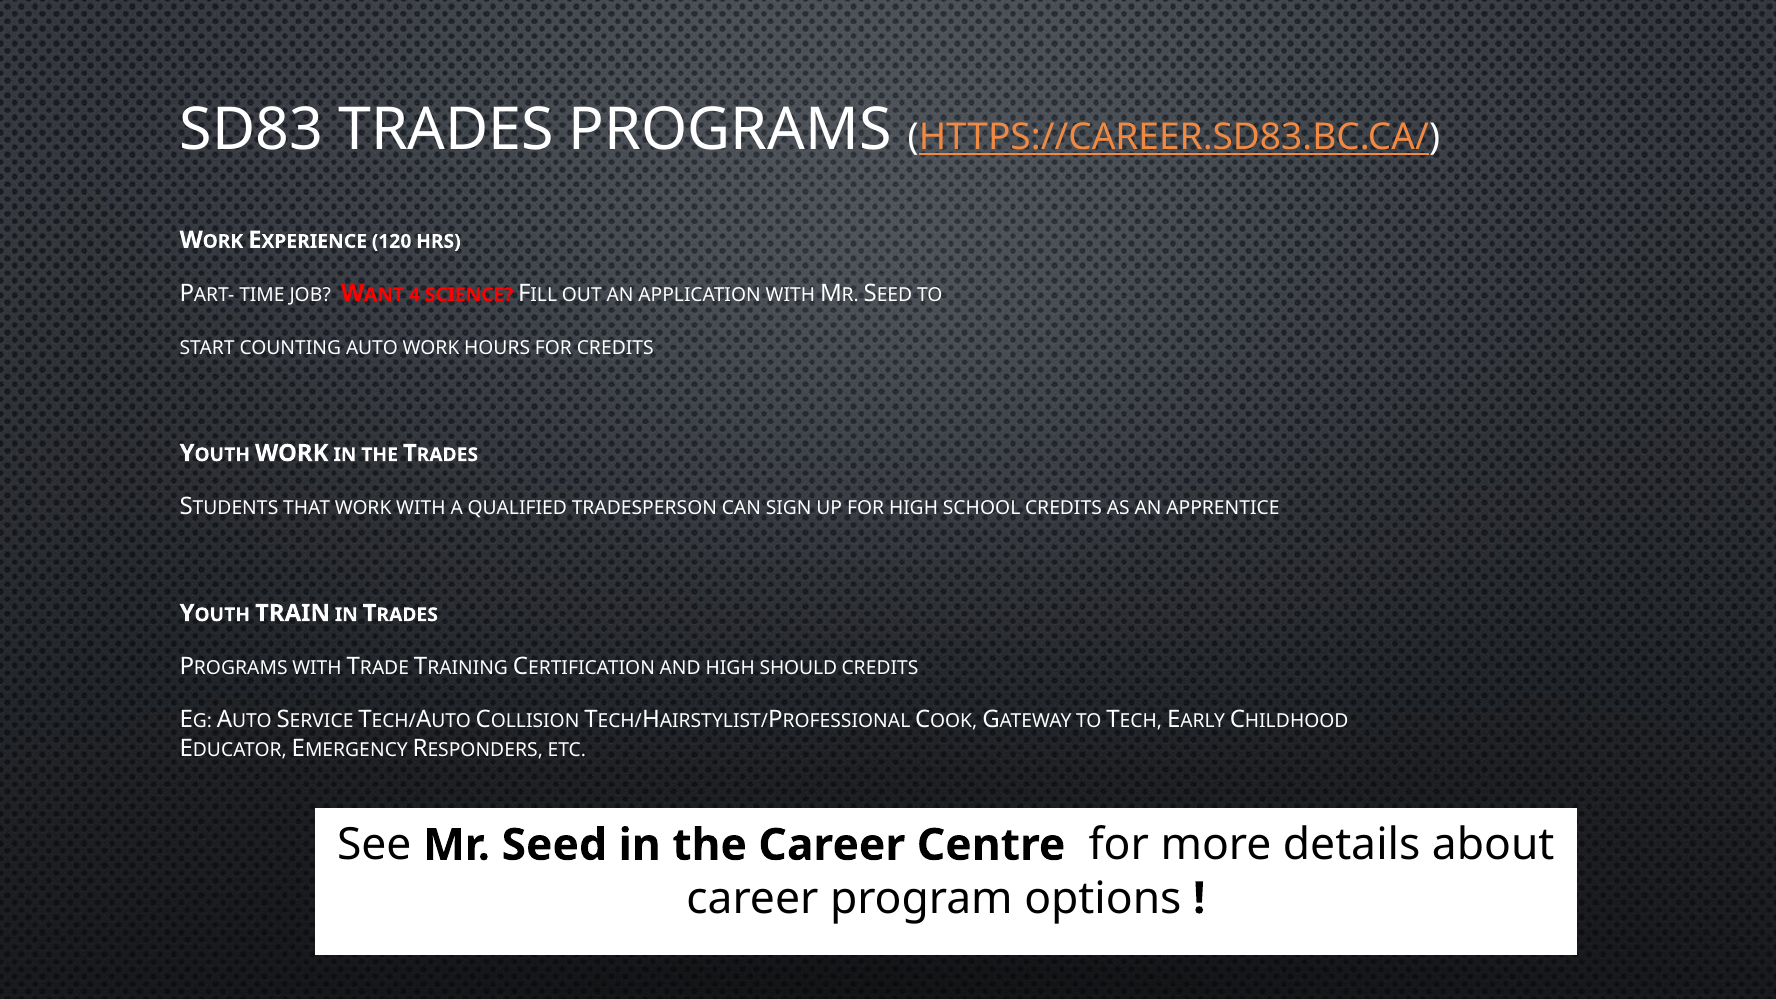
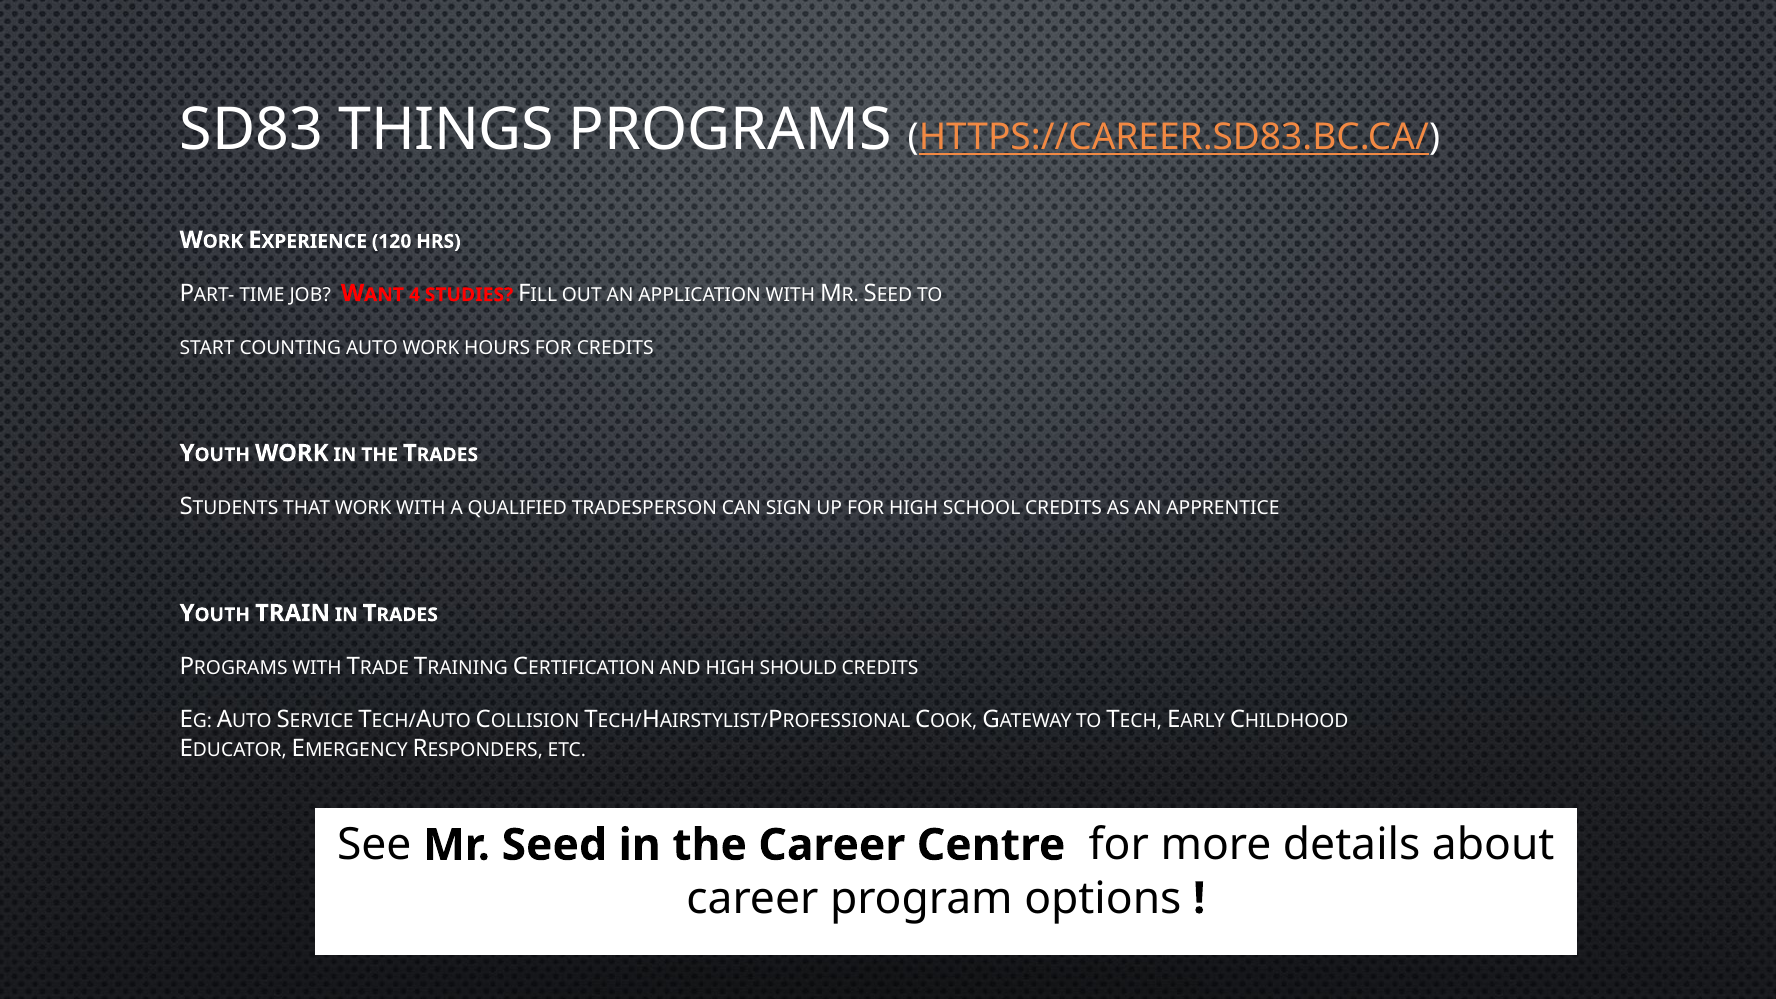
SD83 TRADES: TRADES -> THINGS
SCIENCE: SCIENCE -> STUDIES
